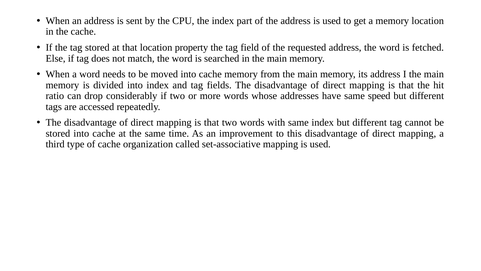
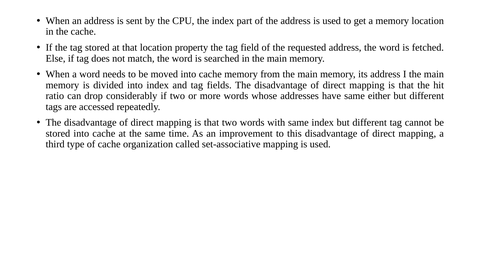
speed: speed -> either
